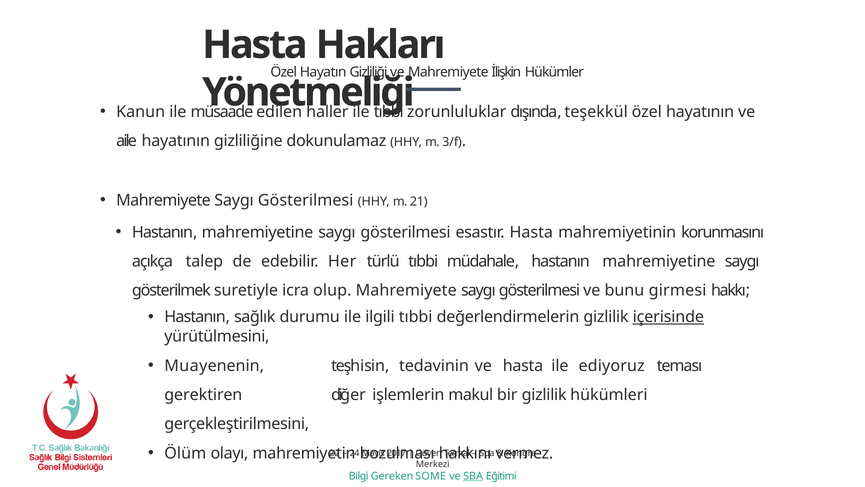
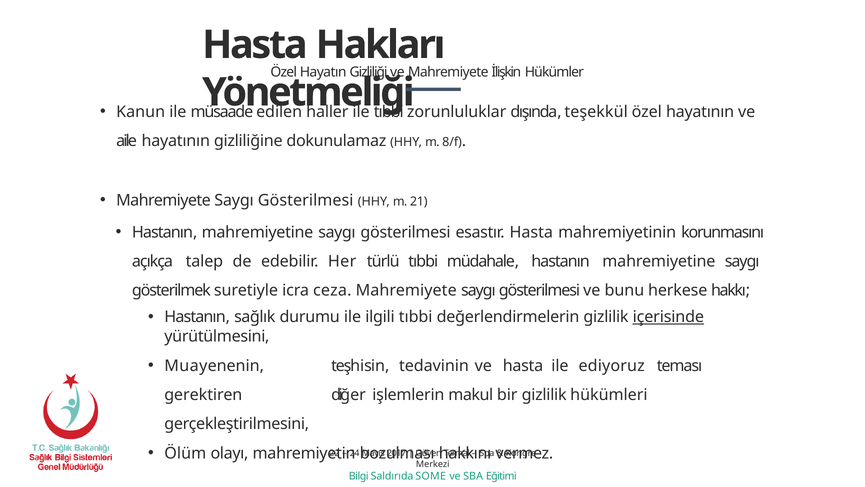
3/f: 3/f -> 8/f
olup: olup -> ceza
girmesi: girmesi -> herkese
Gereken: Gereken -> Saldırıda
SBA underline: present -> none
